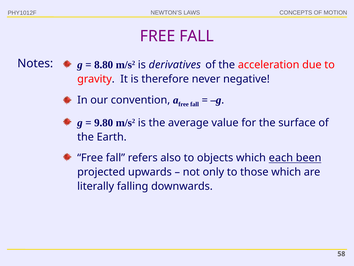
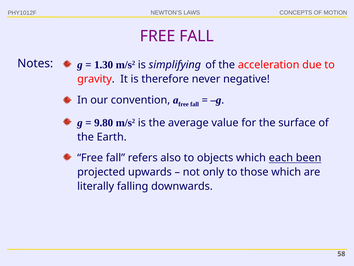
8.80: 8.80 -> 1.30
derivatives: derivatives -> simplifying
